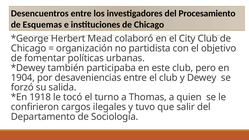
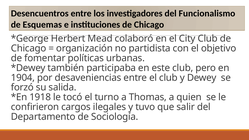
Procesamiento: Procesamiento -> Funcionalismo
